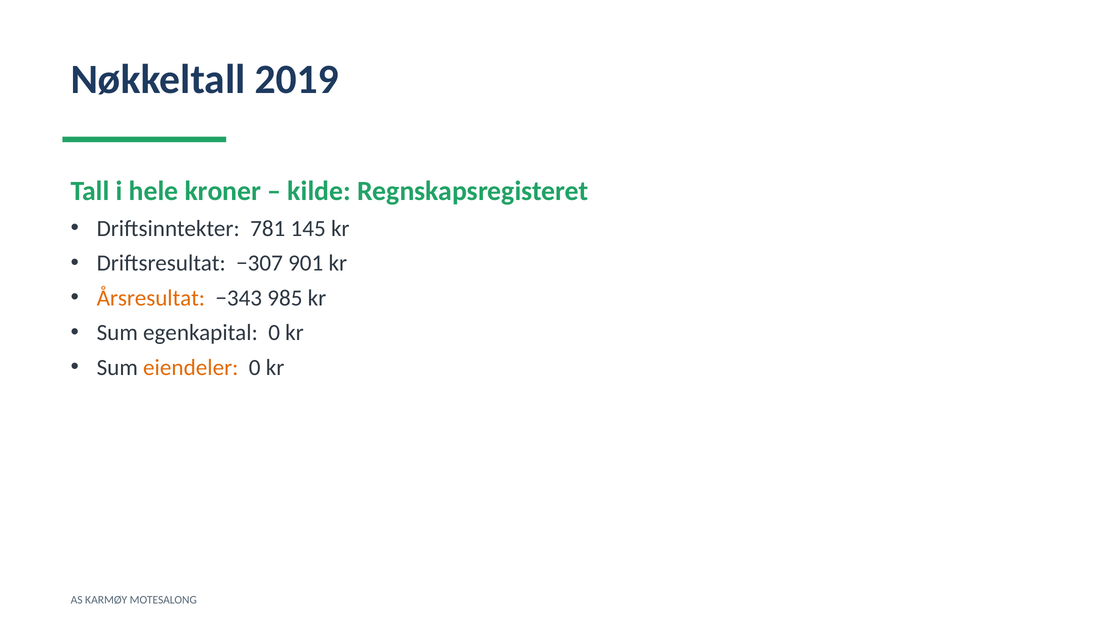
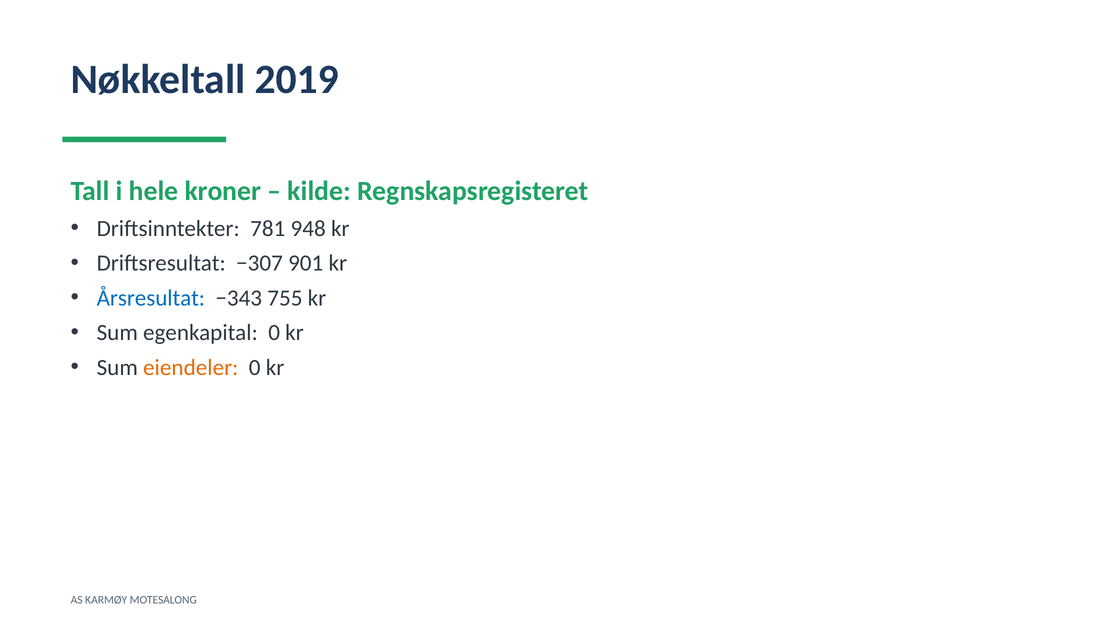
145: 145 -> 948
Årsresultat colour: orange -> blue
985: 985 -> 755
